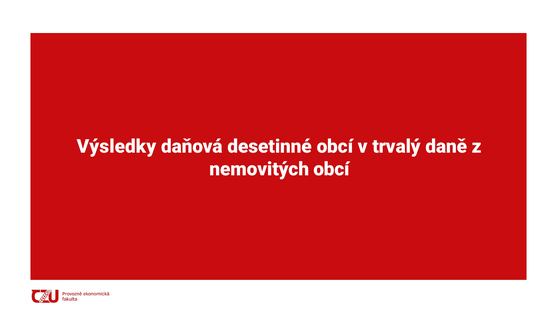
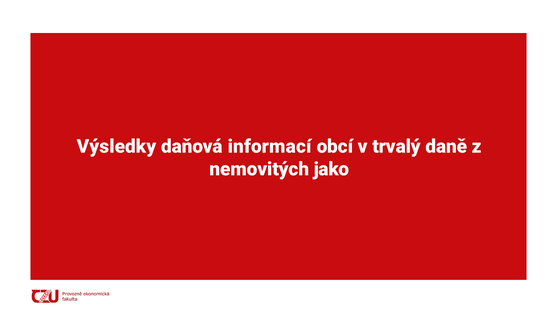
desetinné: desetinné -> informací
nemovitých obcí: obcí -> jako
